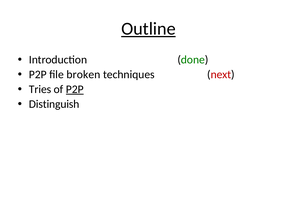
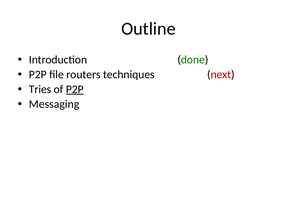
Outline underline: present -> none
broken: broken -> routers
Distinguish: Distinguish -> Messaging
